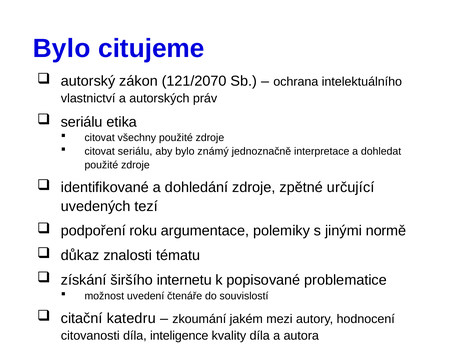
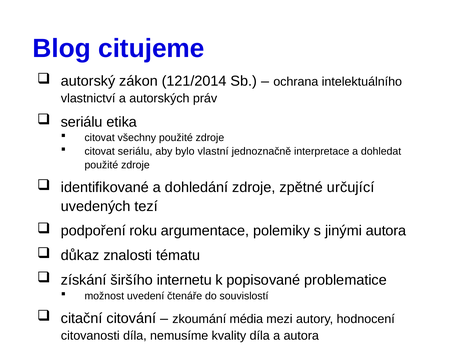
Bylo at (62, 49): Bylo -> Blog
121/2070: 121/2070 -> 121/2014
známý: známý -> vlastní
jinými normě: normě -> autora
katedru: katedru -> citování
jakém: jakém -> média
inteligence: inteligence -> nemusíme
